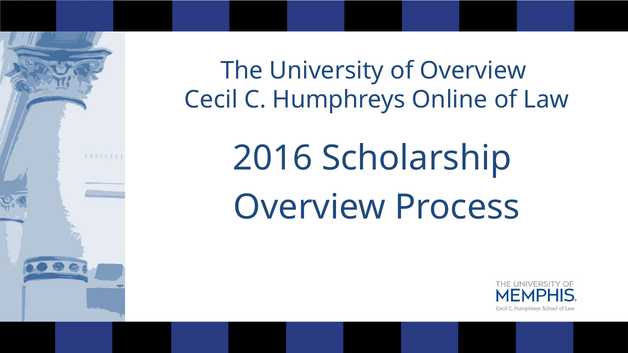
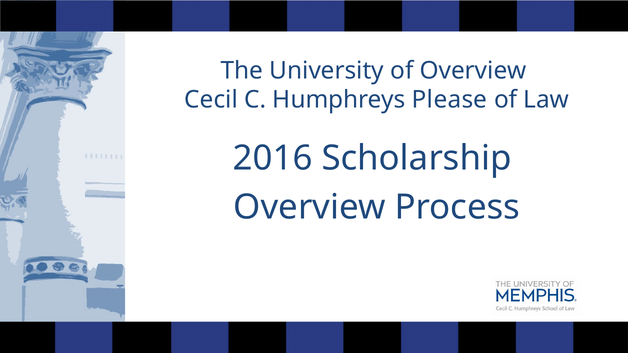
Online: Online -> Please
